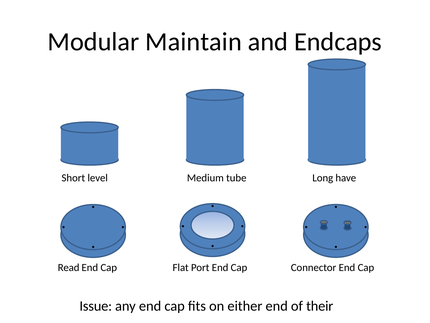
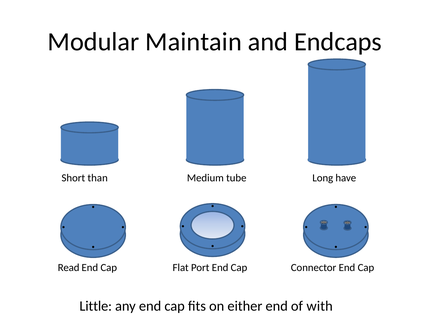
level: level -> than
Issue: Issue -> Little
their: their -> with
